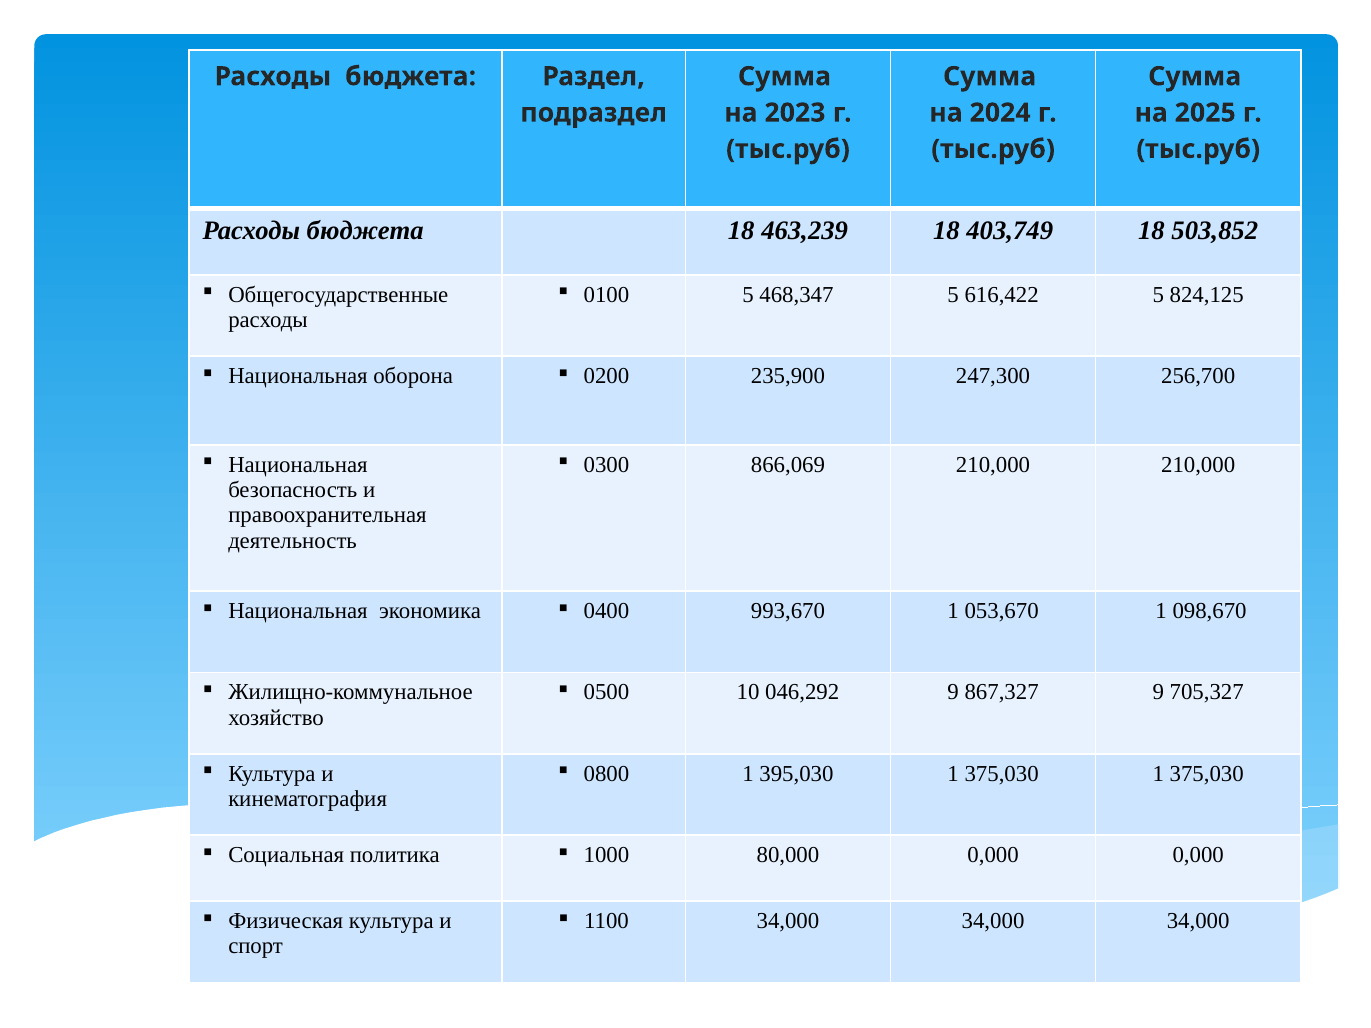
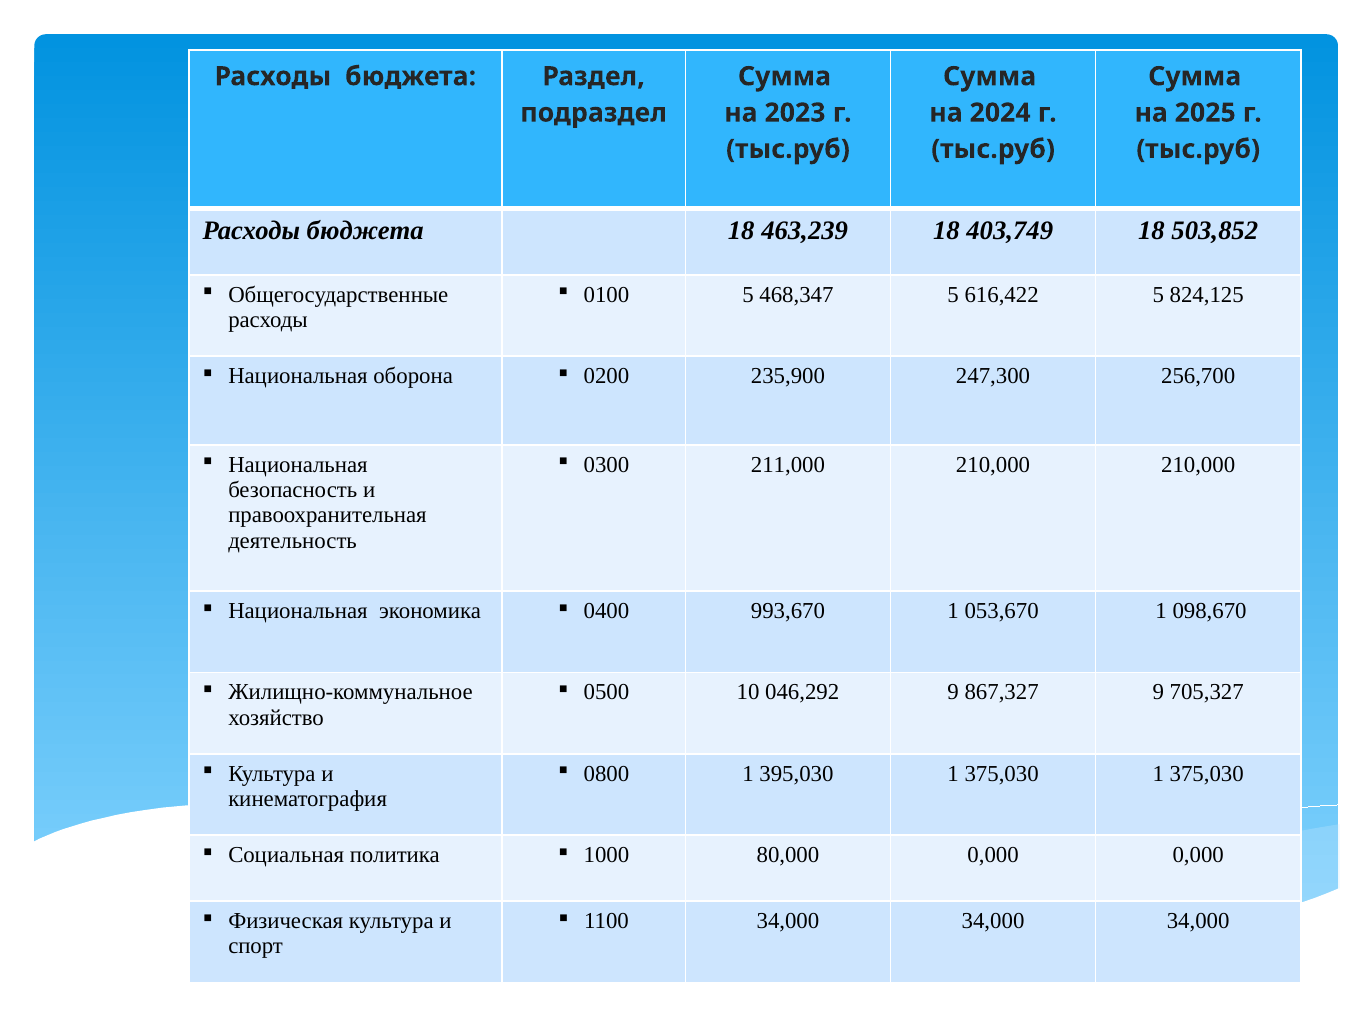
866,069: 866,069 -> 211,000
